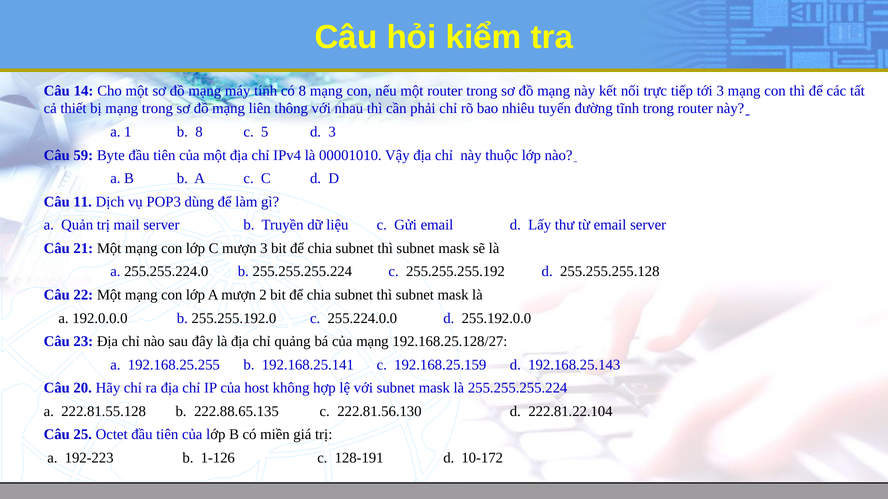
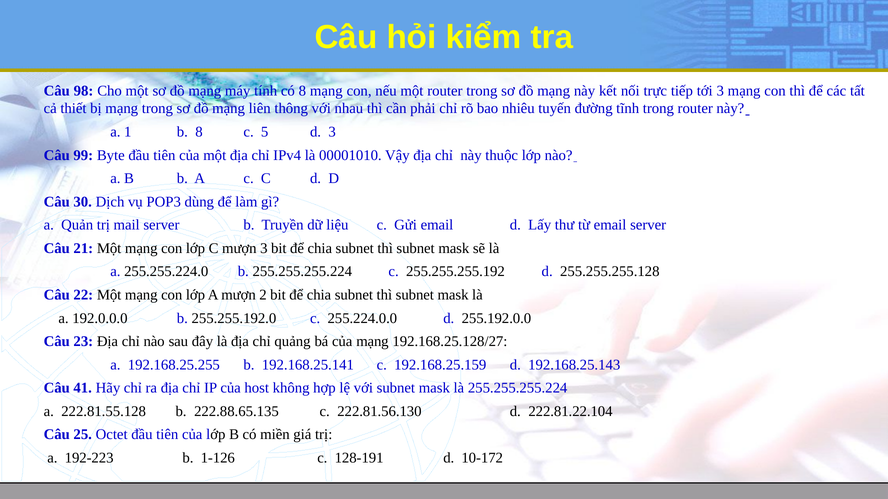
14: 14 -> 98
59: 59 -> 99
11: 11 -> 30
20: 20 -> 41
